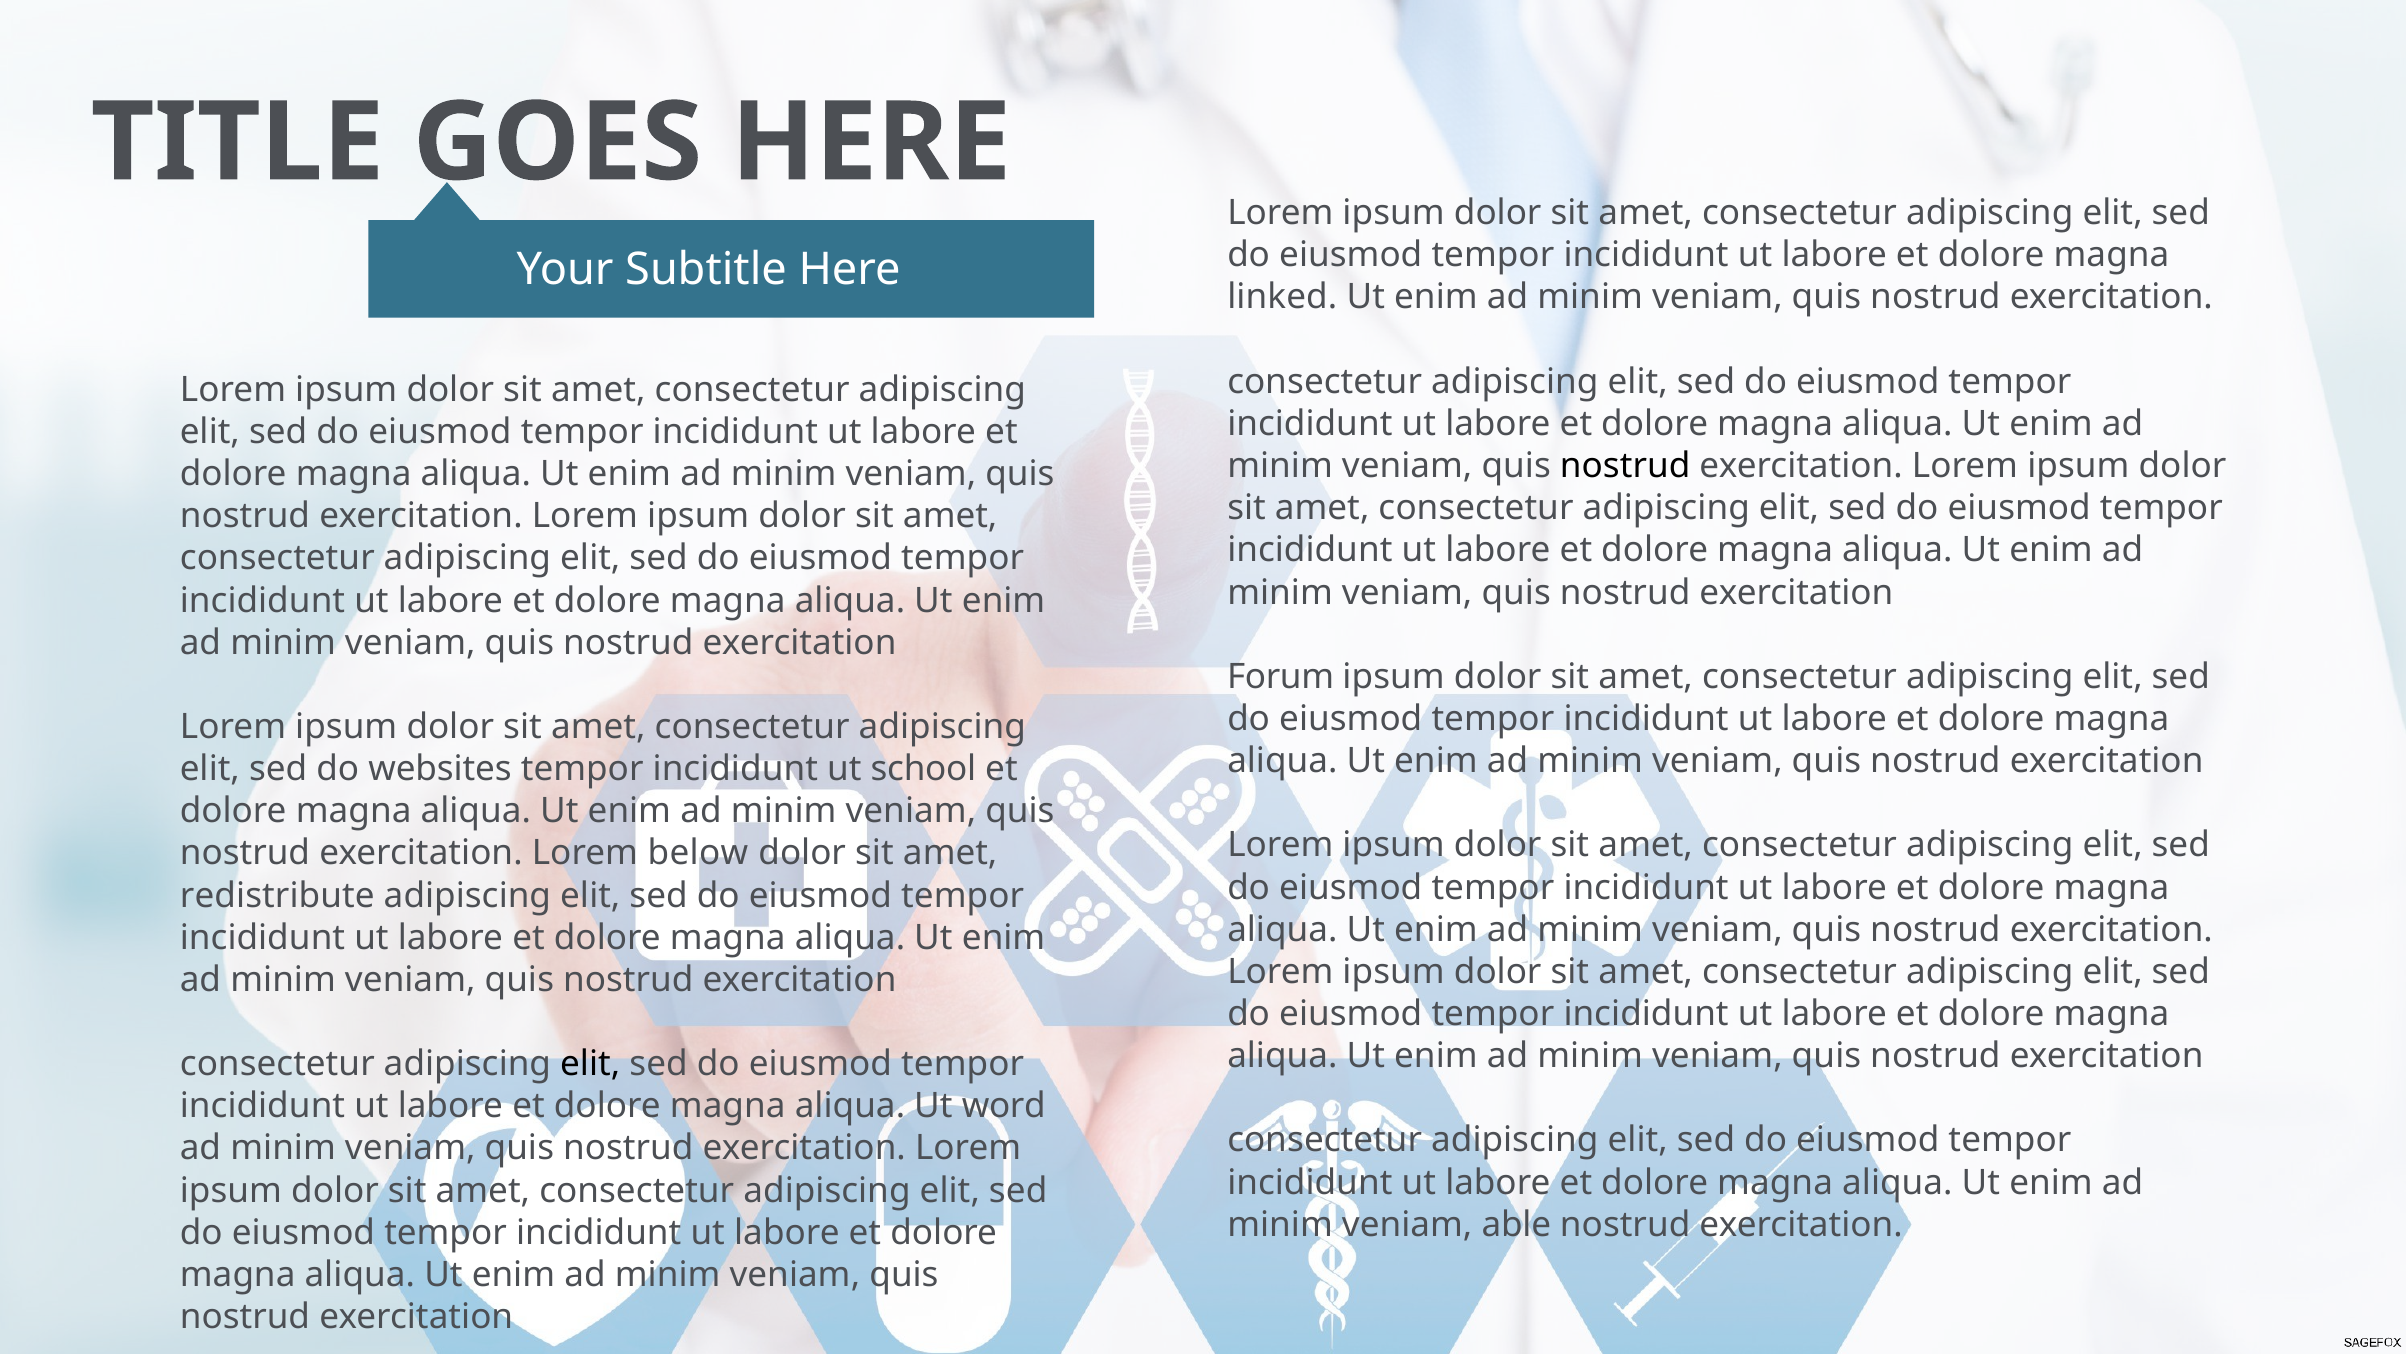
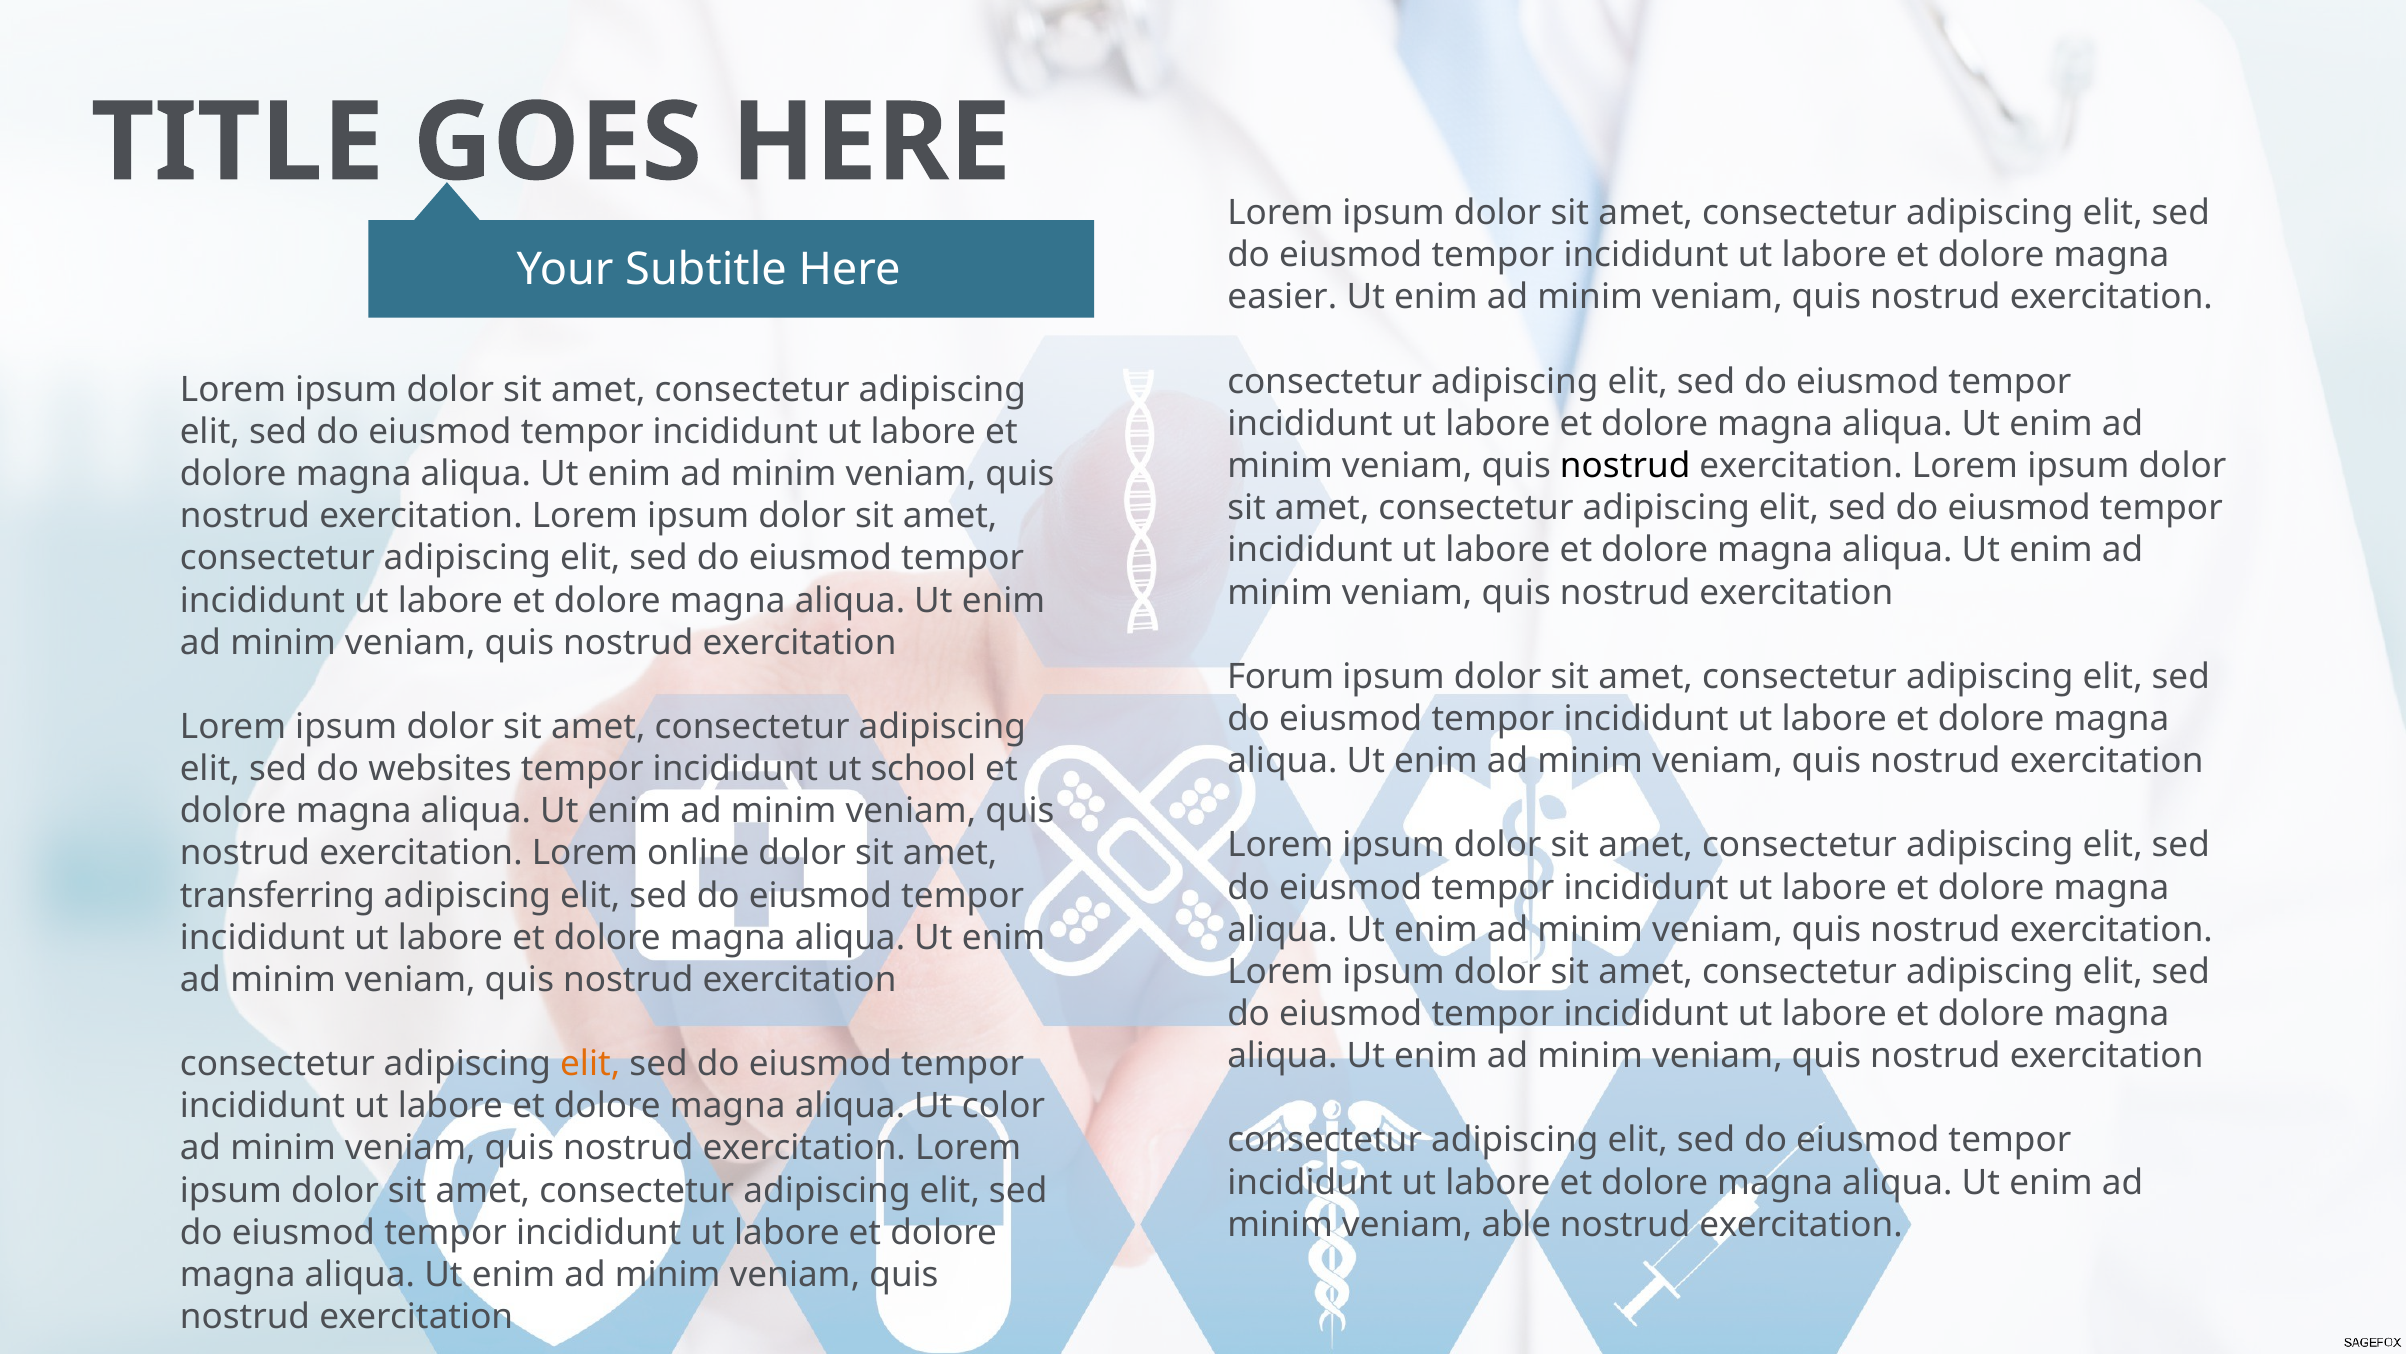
linked: linked -> easier
below: below -> online
redistribute: redistribute -> transferring
elit at (590, 1064) colour: black -> orange
word: word -> color
